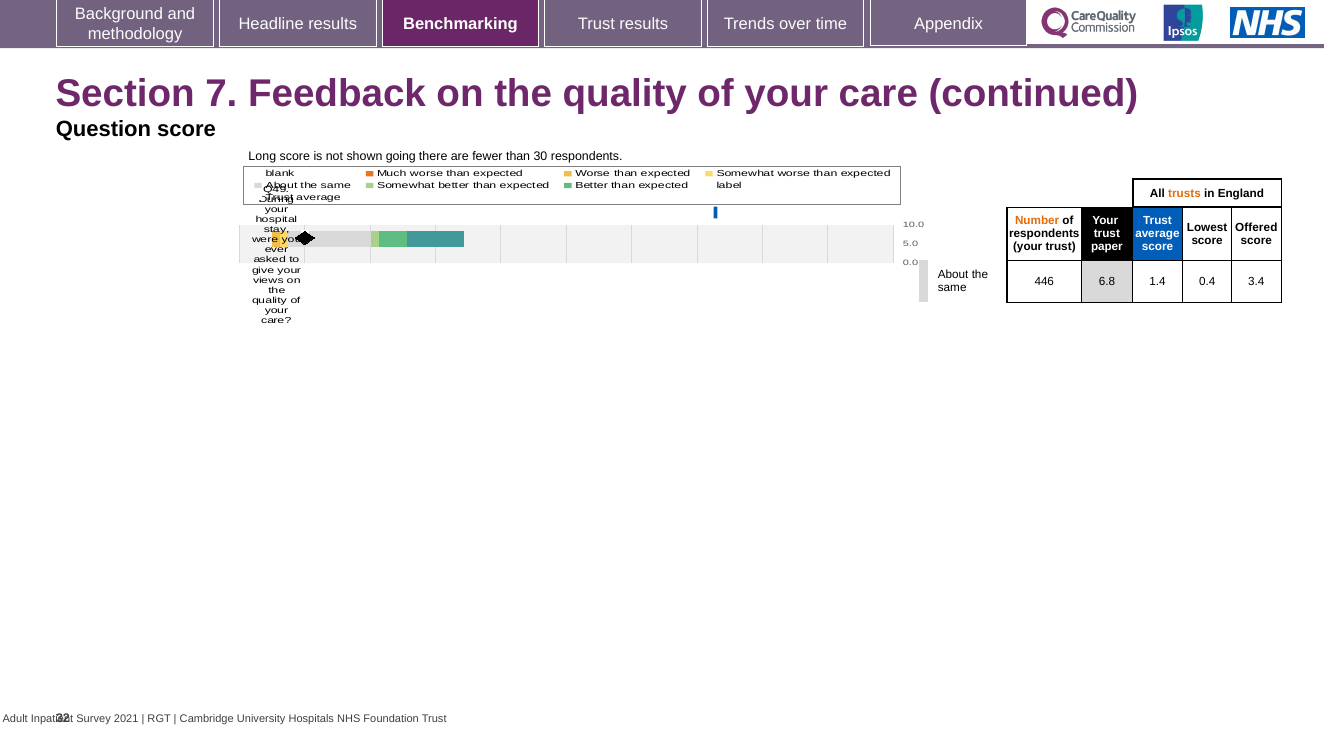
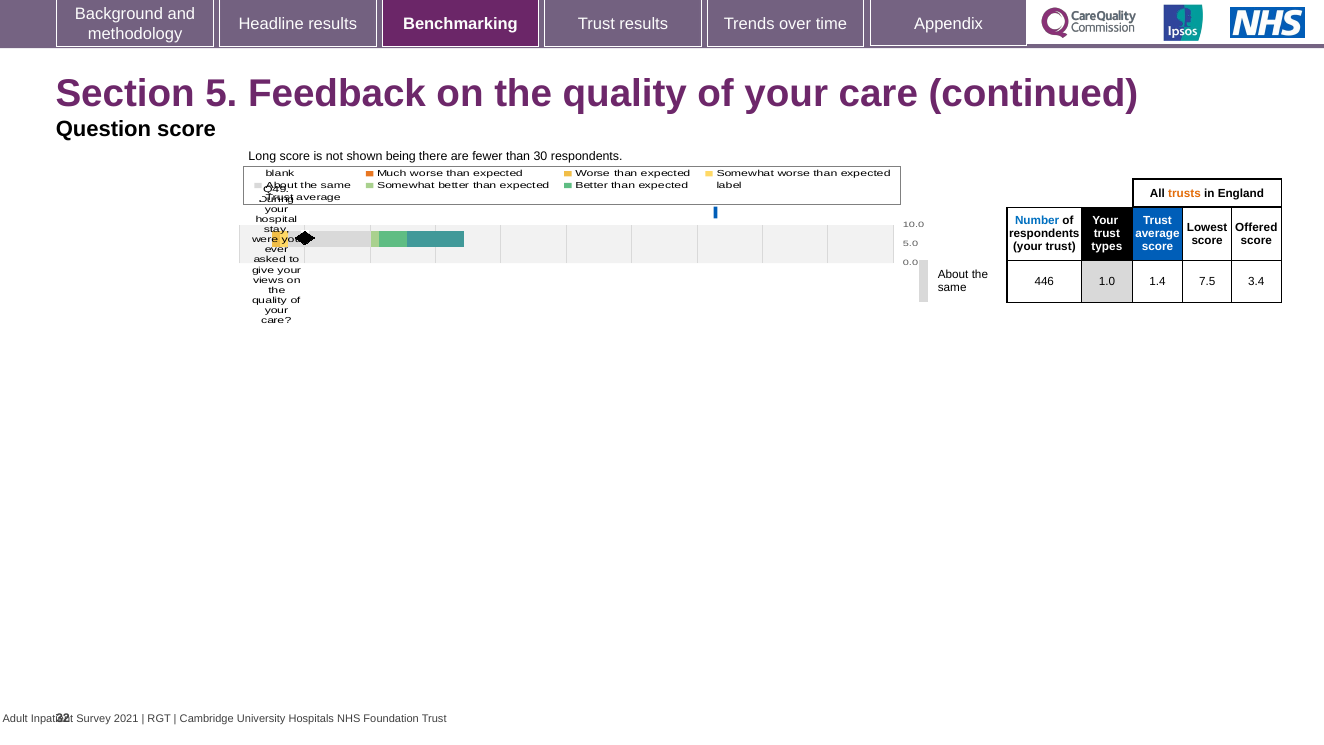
7: 7 -> 5
going: going -> being
Number colour: orange -> blue
paper: paper -> types
6.8: 6.8 -> 1.0
0.4: 0.4 -> 7.5
